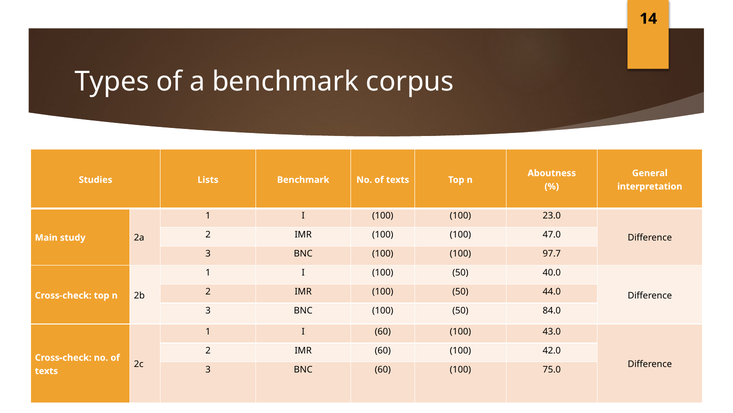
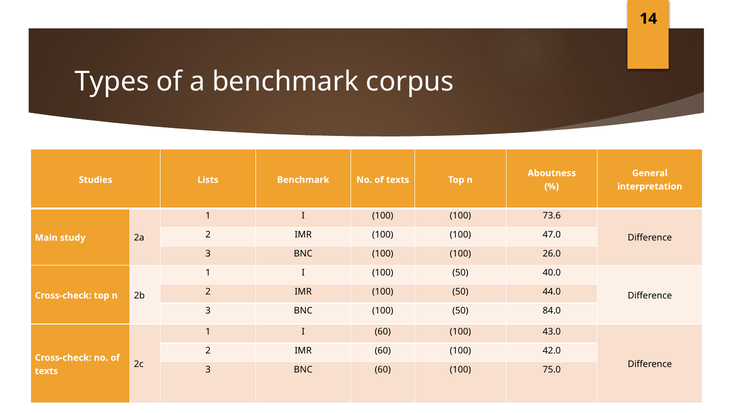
23.0: 23.0 -> 73.6
97.7: 97.7 -> 26.0
